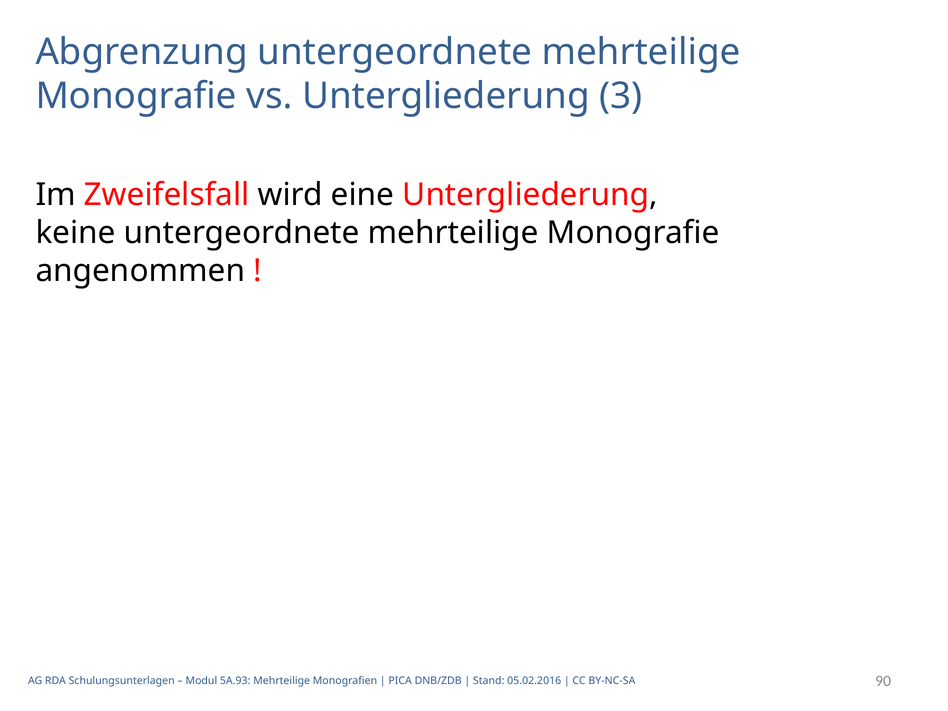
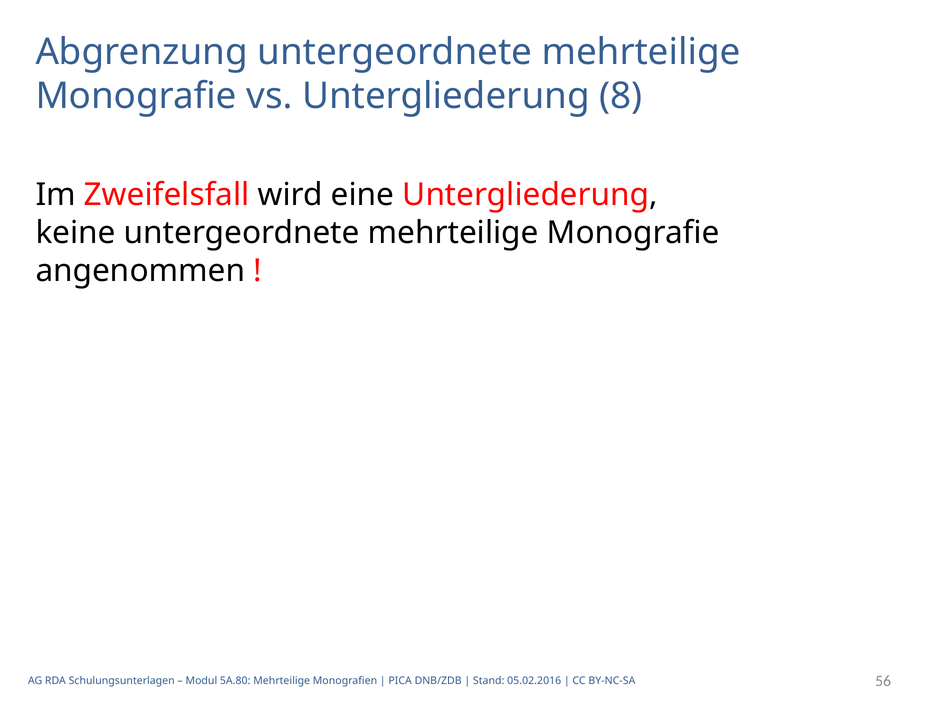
3: 3 -> 8
5A.93: 5A.93 -> 5A.80
90: 90 -> 56
